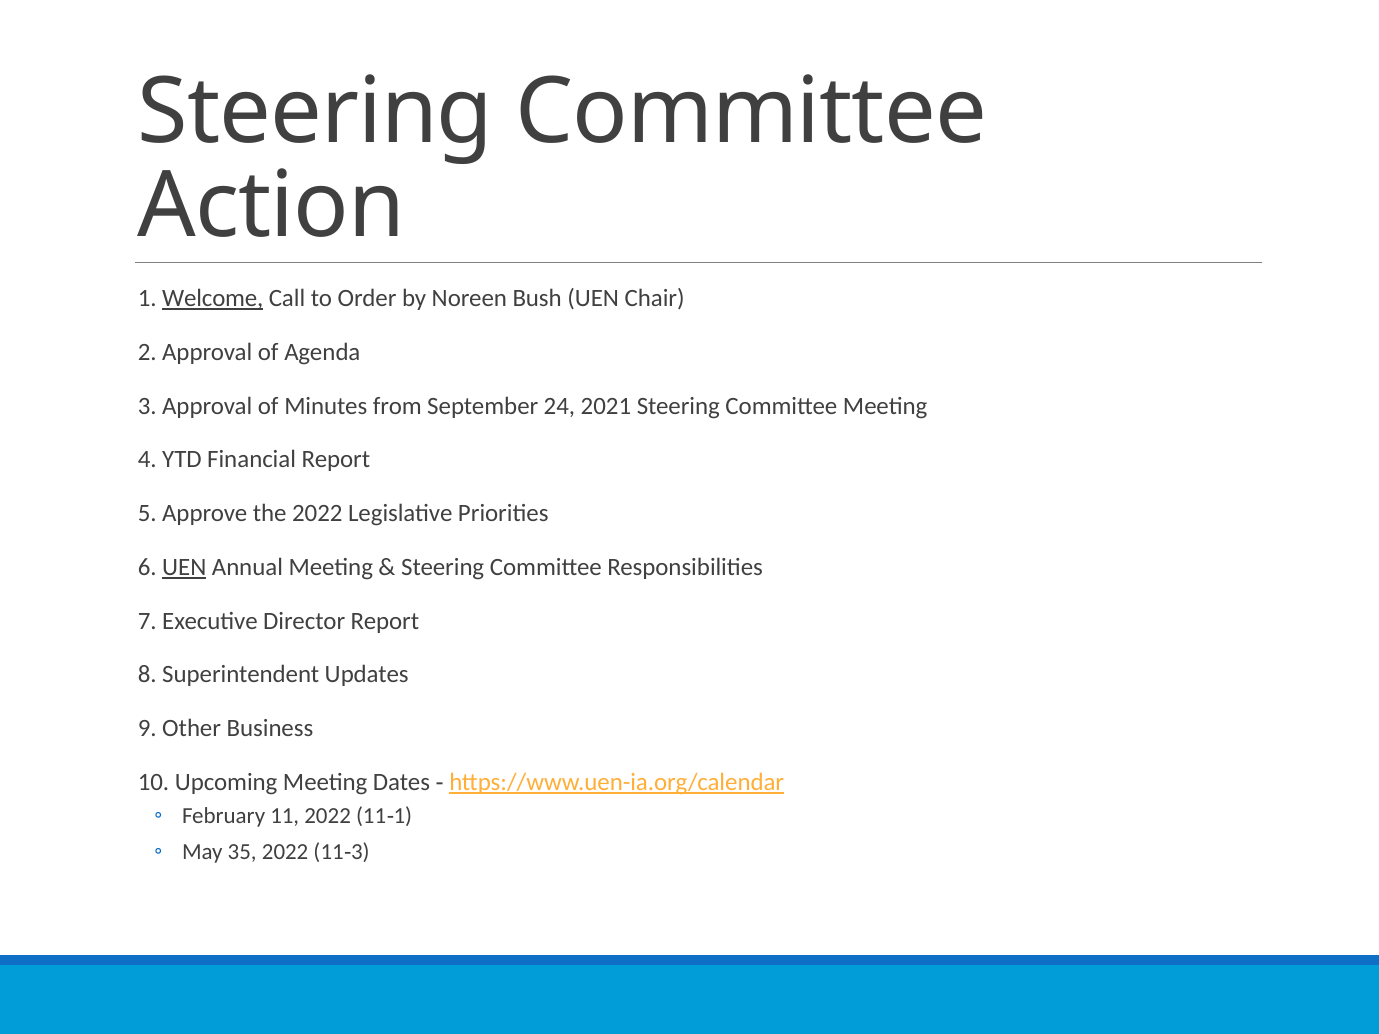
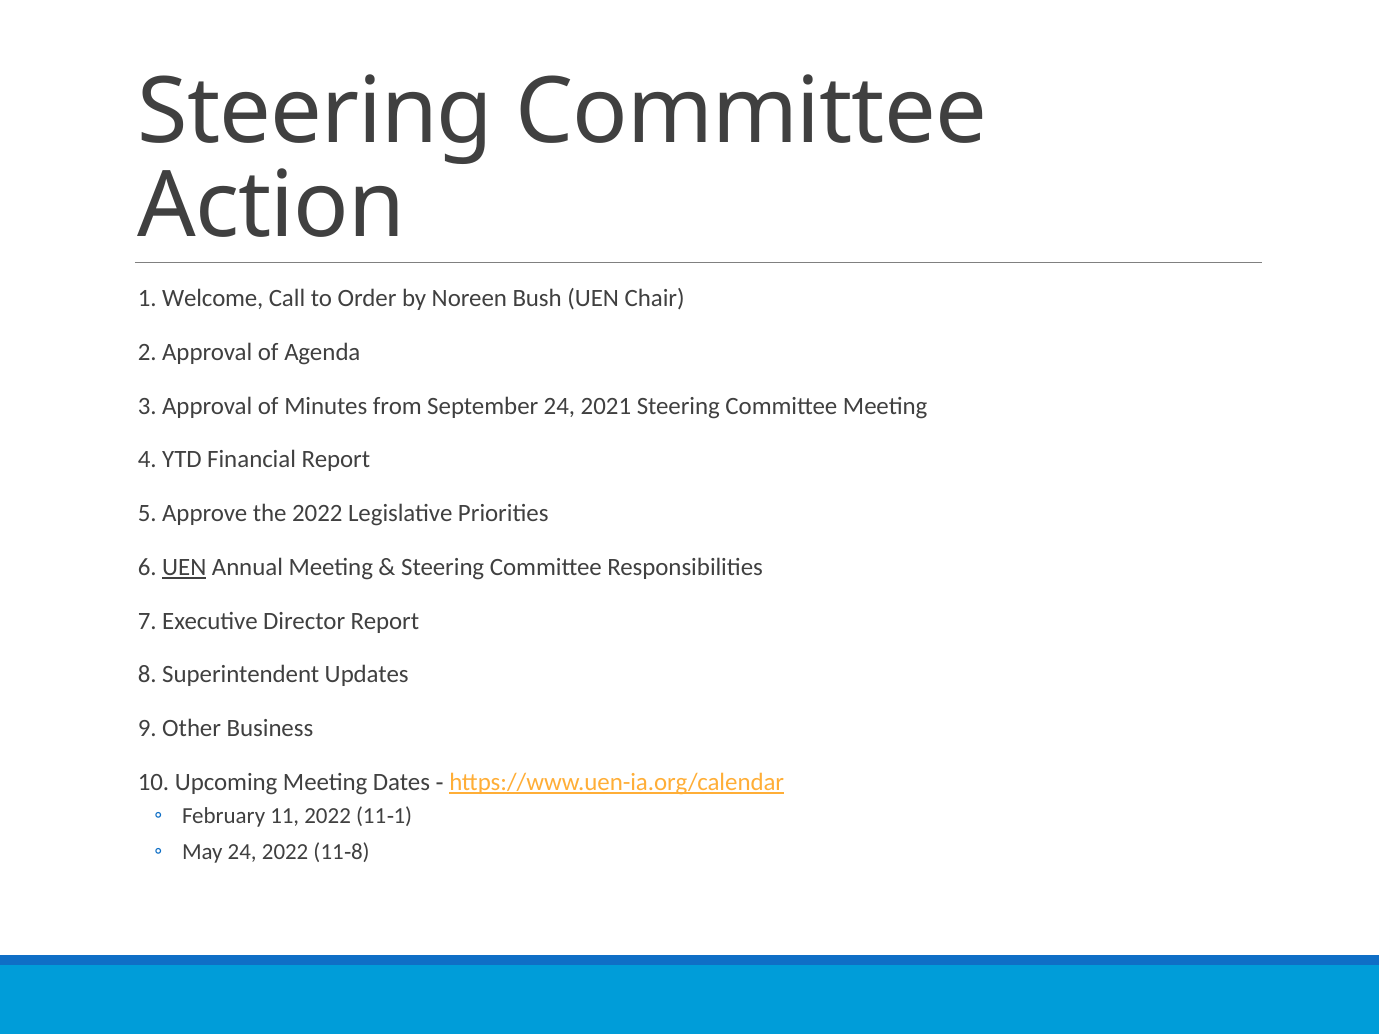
Welcome underline: present -> none
May 35: 35 -> 24
11 3: 3 -> 8
